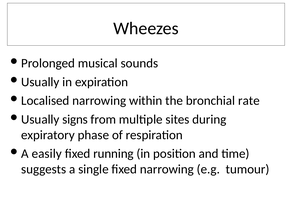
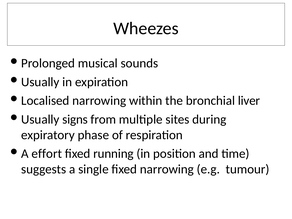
rate: rate -> liver
easily: easily -> effort
